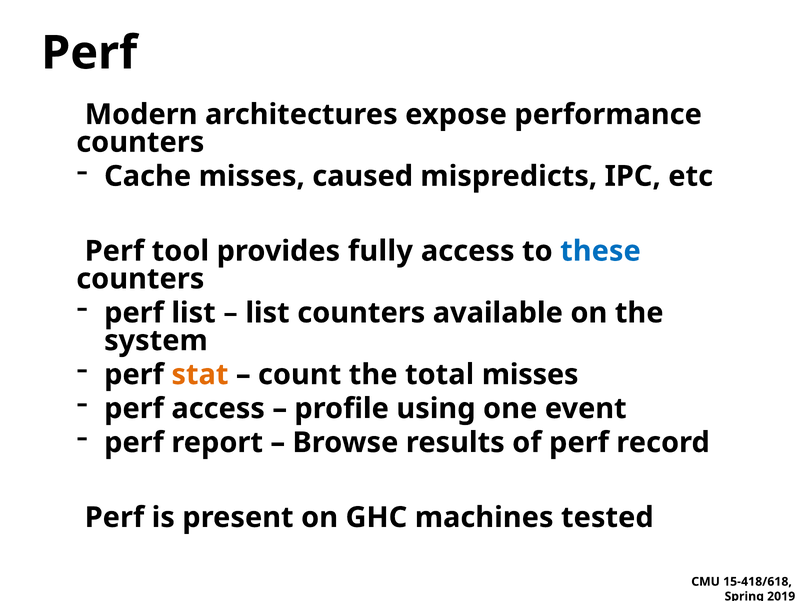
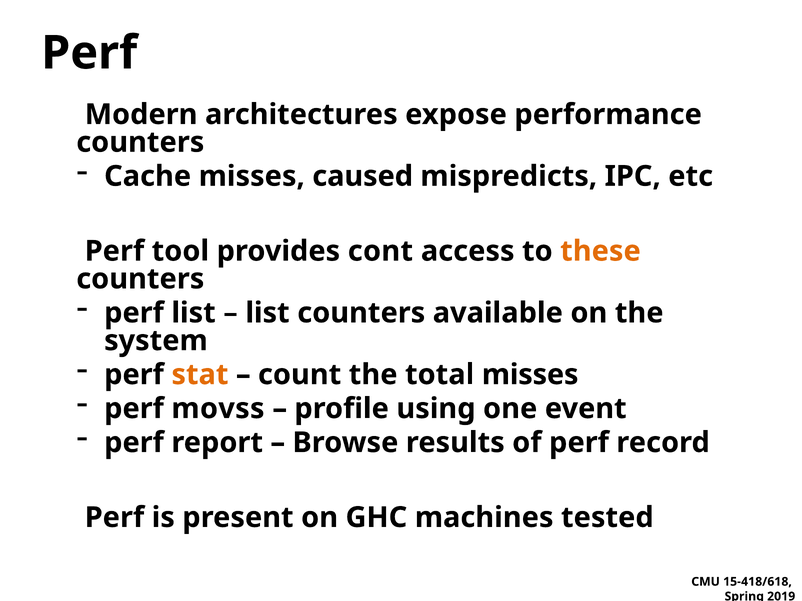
fully: fully -> cont
these colour: blue -> orange
perf access: access -> movss
